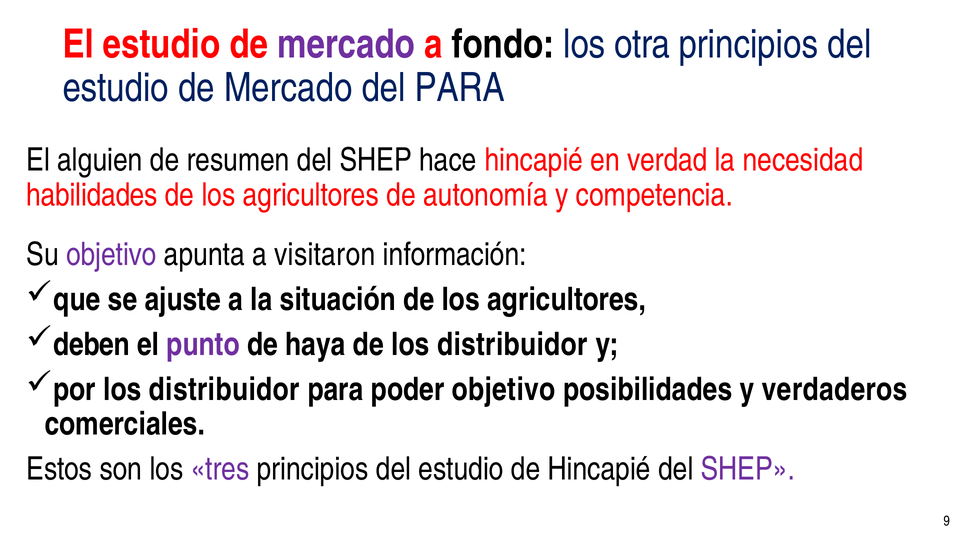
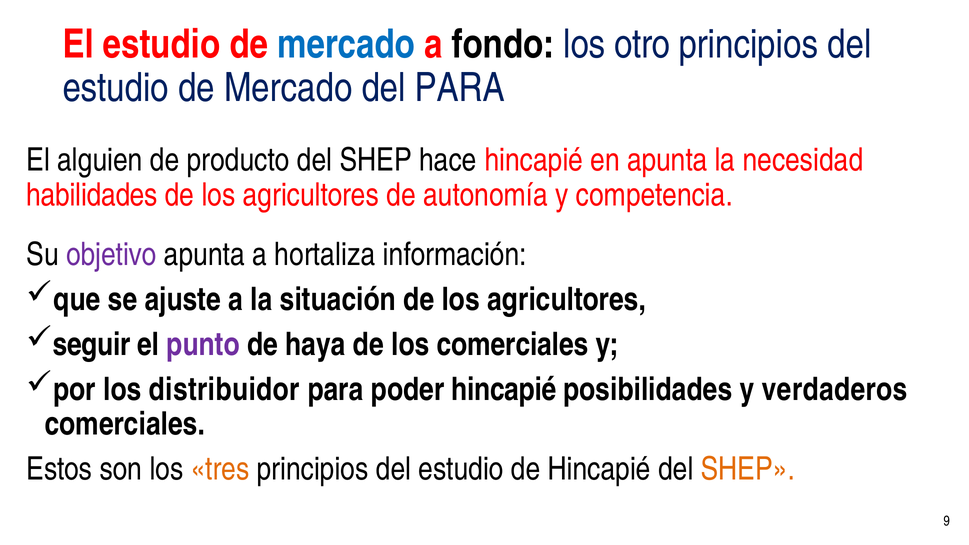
mercado at (346, 44) colour: purple -> blue
otra: otra -> otro
resumen: resumen -> producto
en verdad: verdad -> apunta
visitaron: visitaron -> hortaliza
deben: deben -> seguir
de los distribuidor: distribuidor -> comerciales
poder objetivo: objetivo -> hincapié
tres colour: purple -> orange
SHEP at (748, 469) colour: purple -> orange
